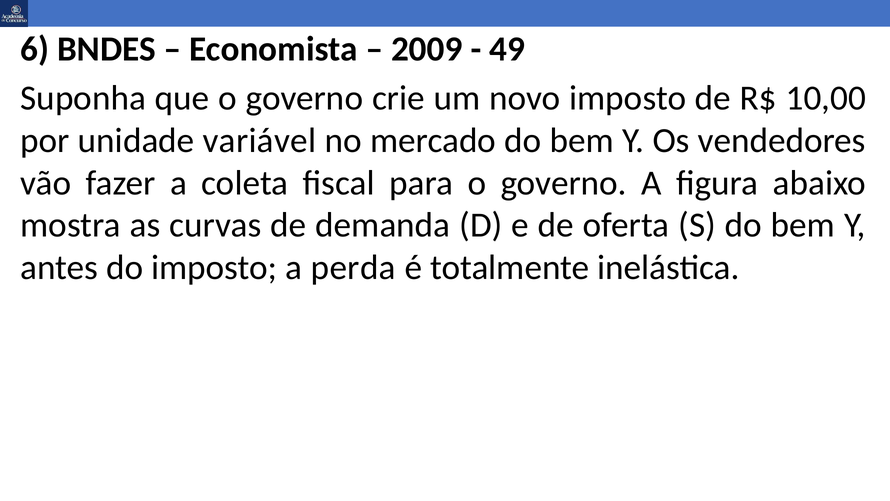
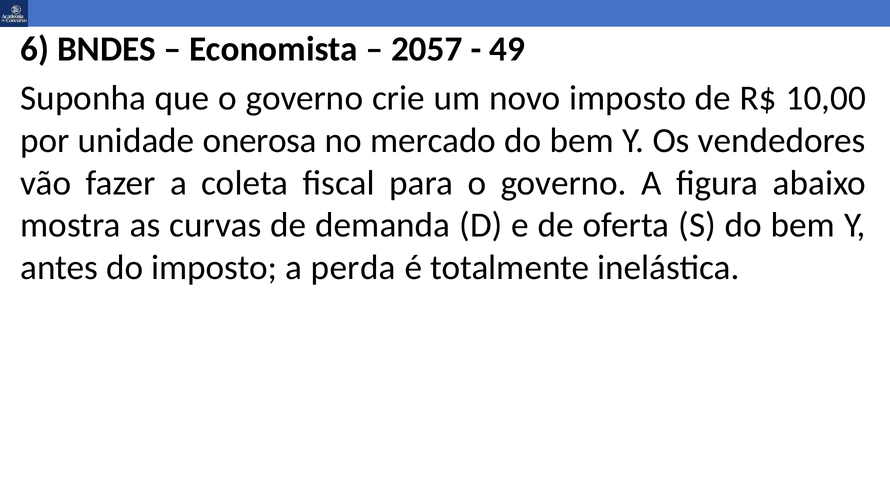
2009: 2009 -> 2057
variável: variável -> onerosa
